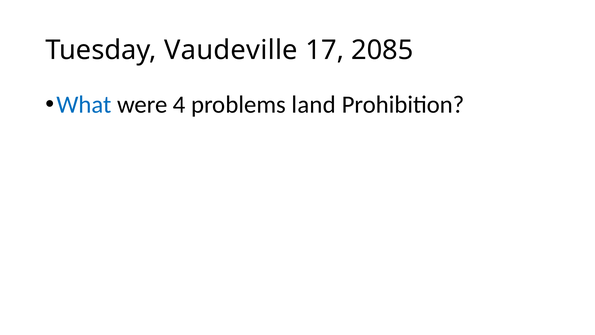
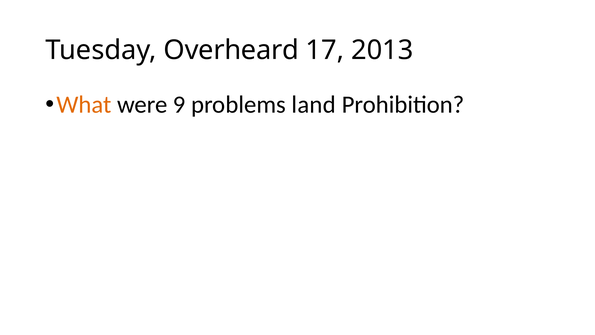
Vaudeville: Vaudeville -> Overheard
2085: 2085 -> 2013
What colour: blue -> orange
4: 4 -> 9
